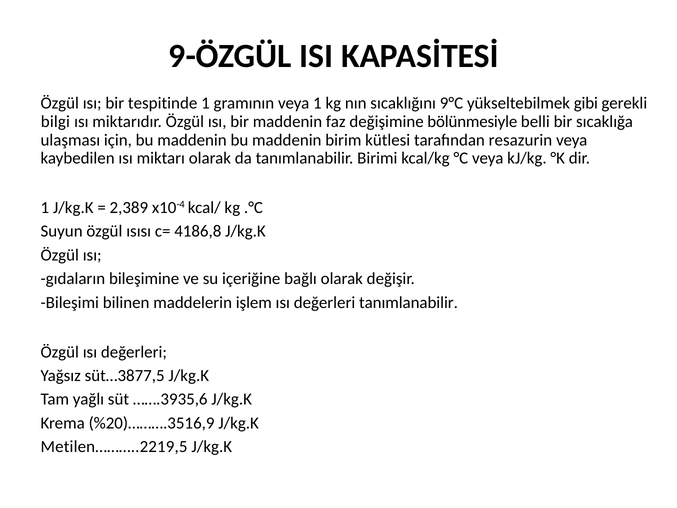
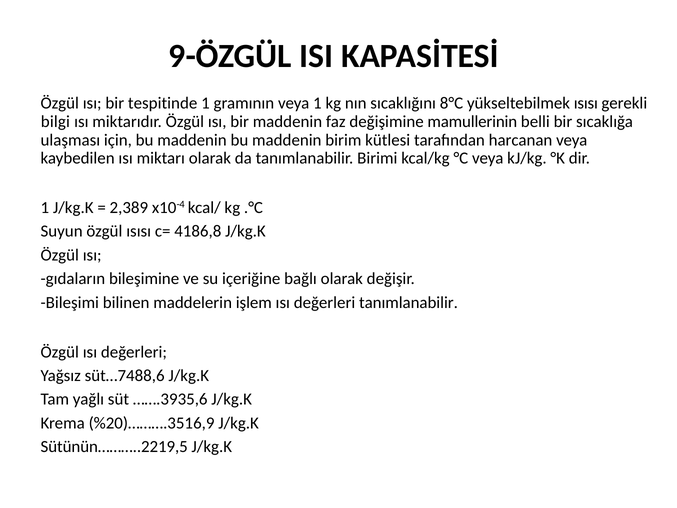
9°C: 9°C -> 8°C
yükseltebilmek gibi: gibi -> ısısı
bölünmesiyle: bölünmesiyle -> mamullerinin
resazurin: resazurin -> harcanan
süt…3877,5: süt…3877,5 -> süt…7488,6
Metilen………..2219,5: Metilen………..2219,5 -> Sütünün………..2219,5
